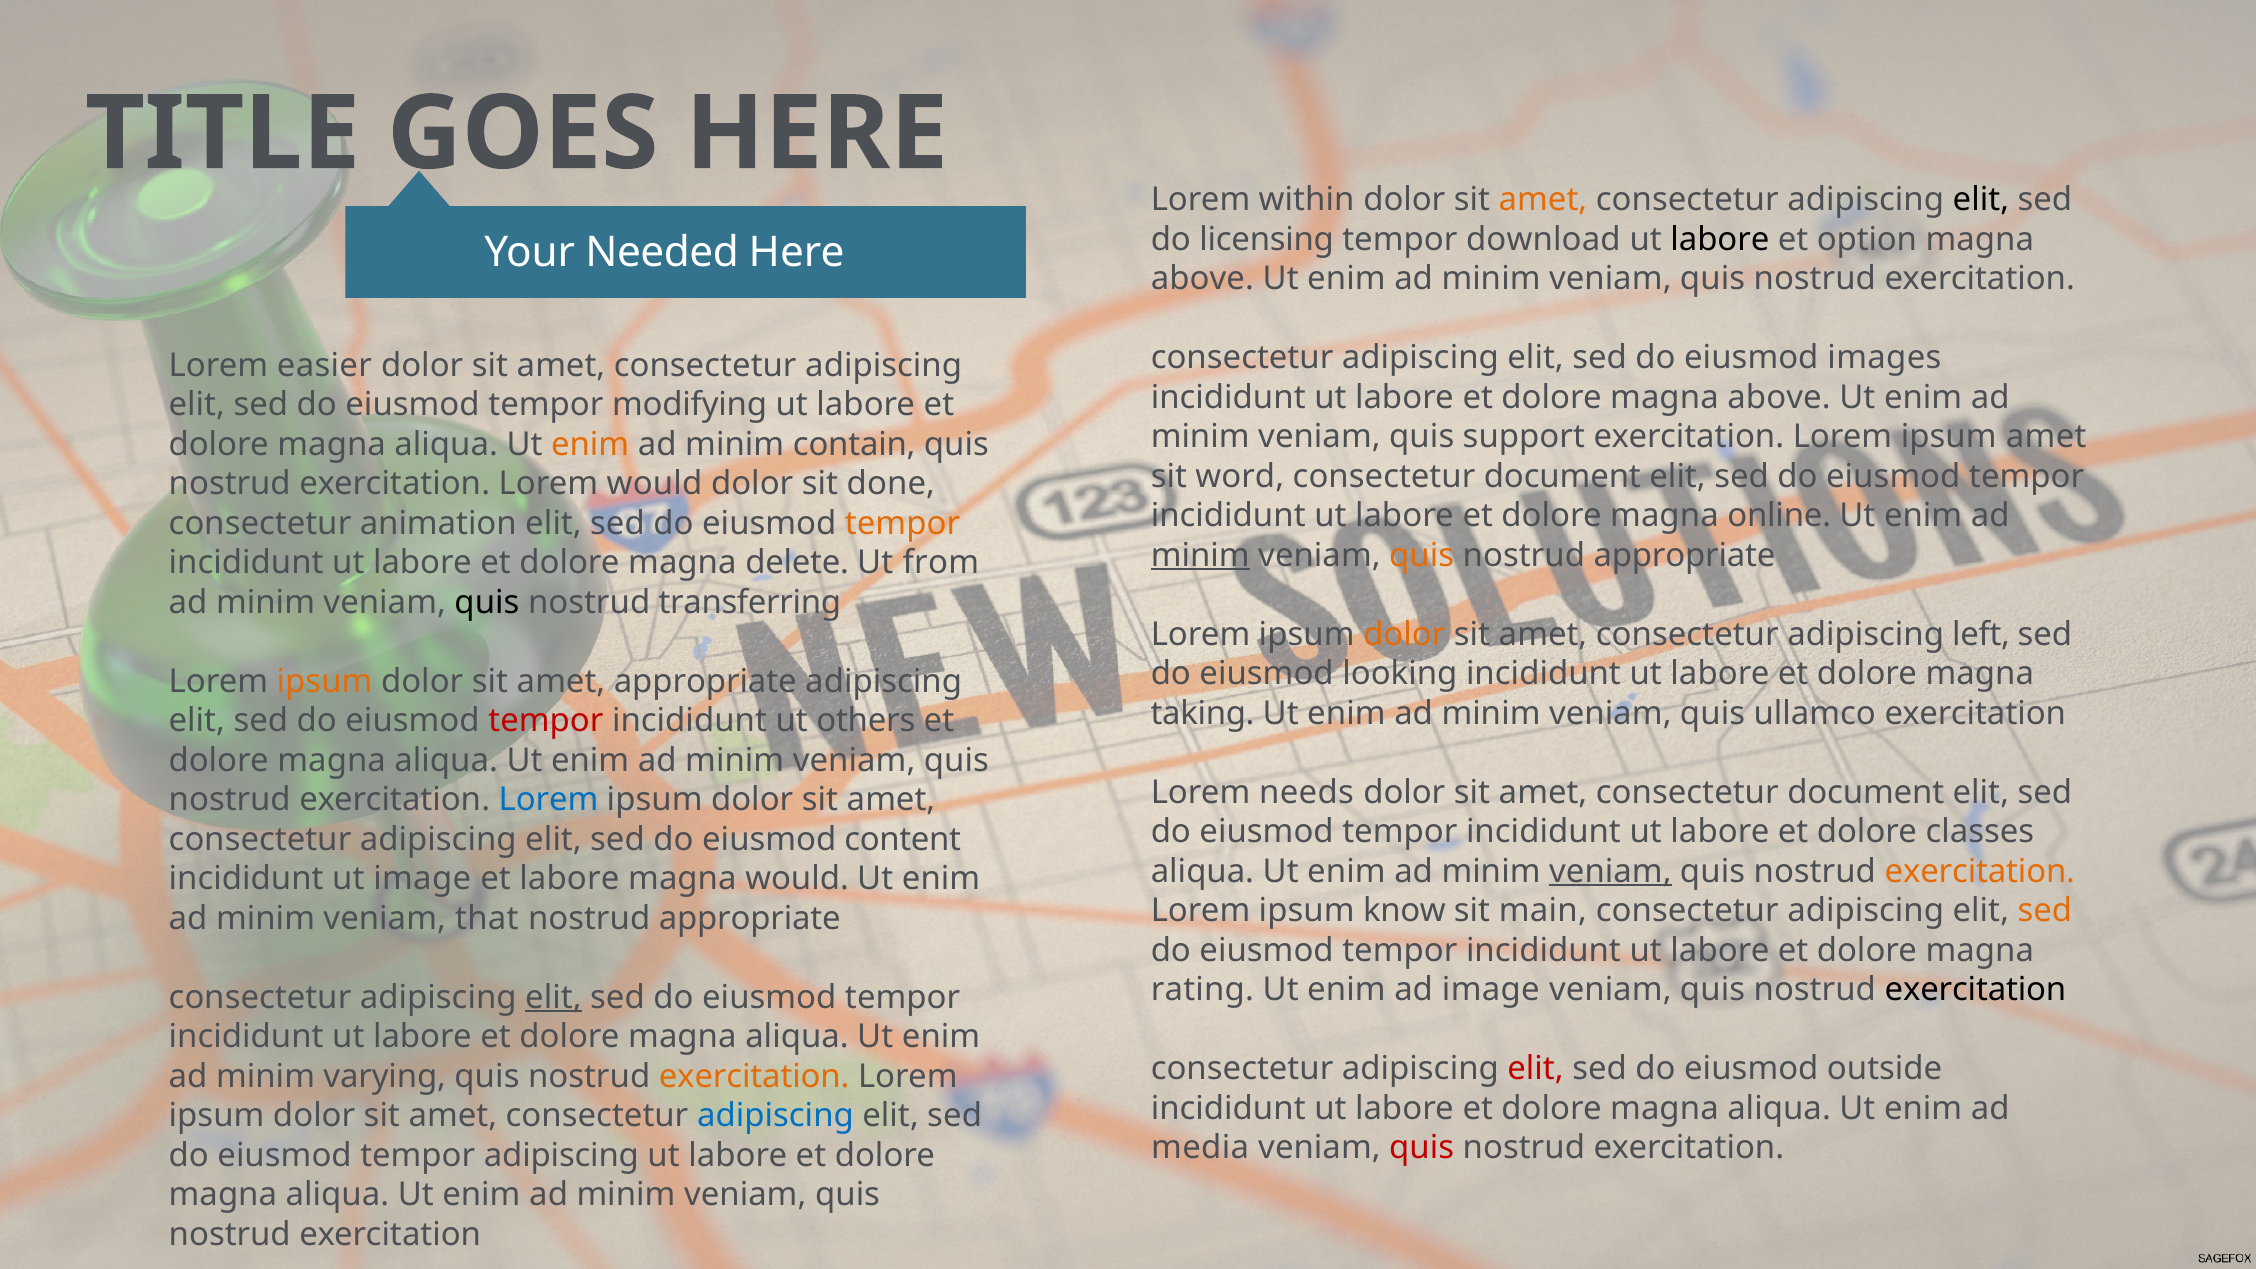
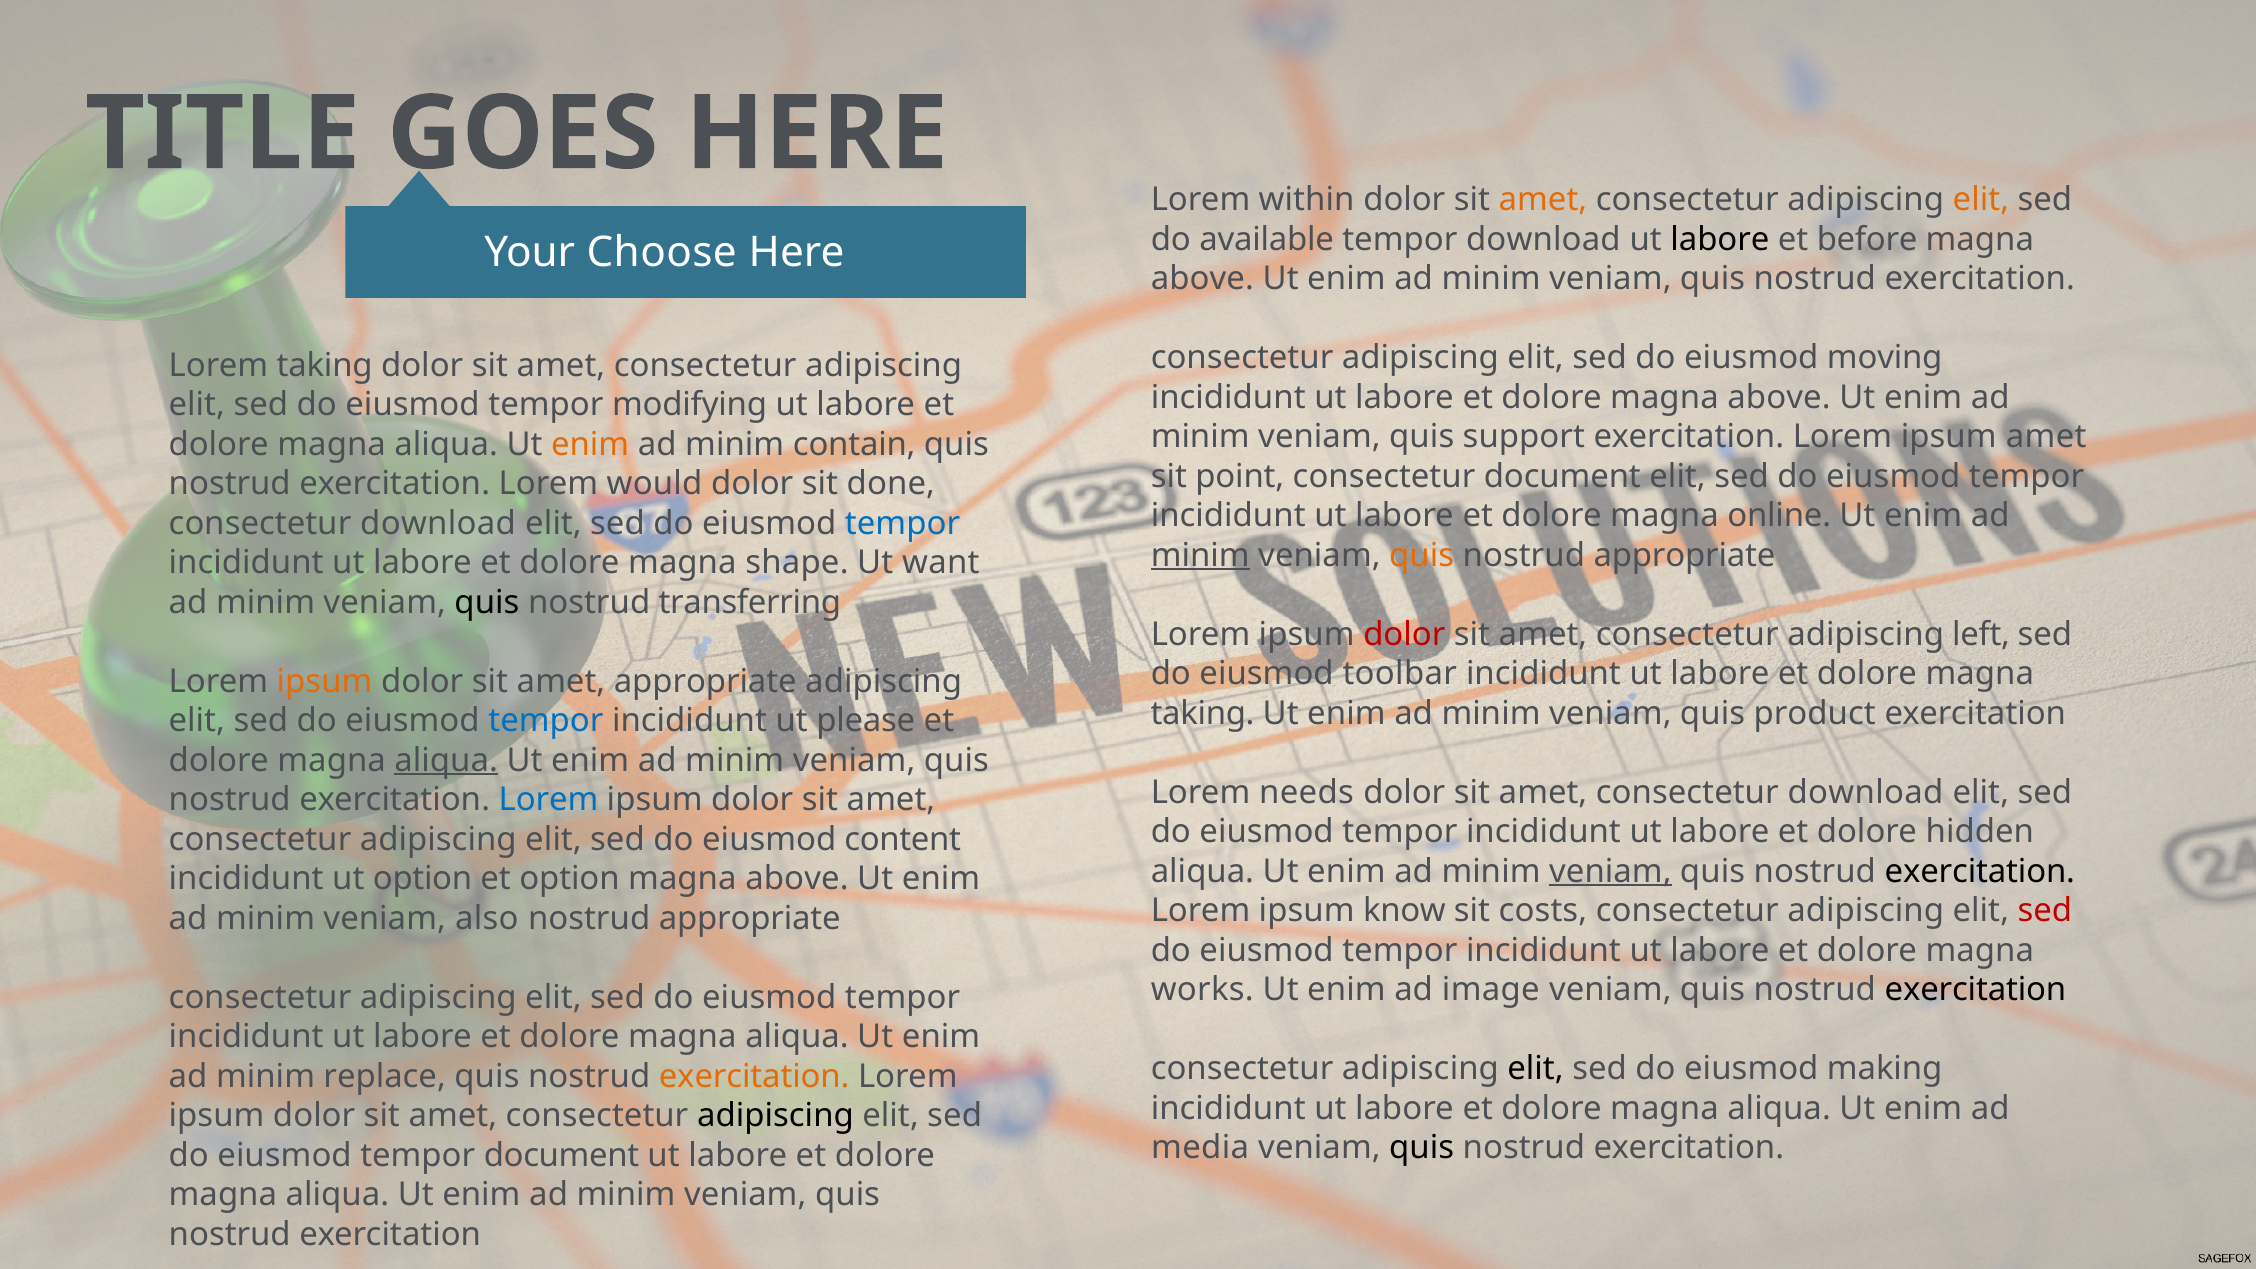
elit at (1981, 200) colour: black -> orange
licensing: licensing -> available
option: option -> before
Needed: Needed -> Choose
images: images -> moving
Lorem easier: easier -> taking
word: word -> point
animation at (438, 523): animation -> download
tempor at (903, 523) colour: orange -> blue
delete: delete -> shape
from: from -> want
dolor at (1404, 634) colour: orange -> red
looking: looking -> toolbar
ullamco: ullamco -> product
tempor at (546, 721) colour: red -> blue
others: others -> please
aliqua at (446, 760) underline: none -> present
amet consectetur document: document -> download
classes: classes -> hidden
exercitation at (1980, 871) colour: orange -> black
ut image: image -> option
et labore: labore -> option
would at (797, 879): would -> above
main: main -> costs
sed at (2045, 911) colour: orange -> red
that: that -> also
rating: rating -> works
elit at (553, 997) underline: present -> none
elit at (1535, 1069) colour: red -> black
outside: outside -> making
varying: varying -> replace
adipiscing at (775, 1116) colour: blue -> black
quis at (1422, 1148) colour: red -> black
tempor adipiscing: adipiscing -> document
